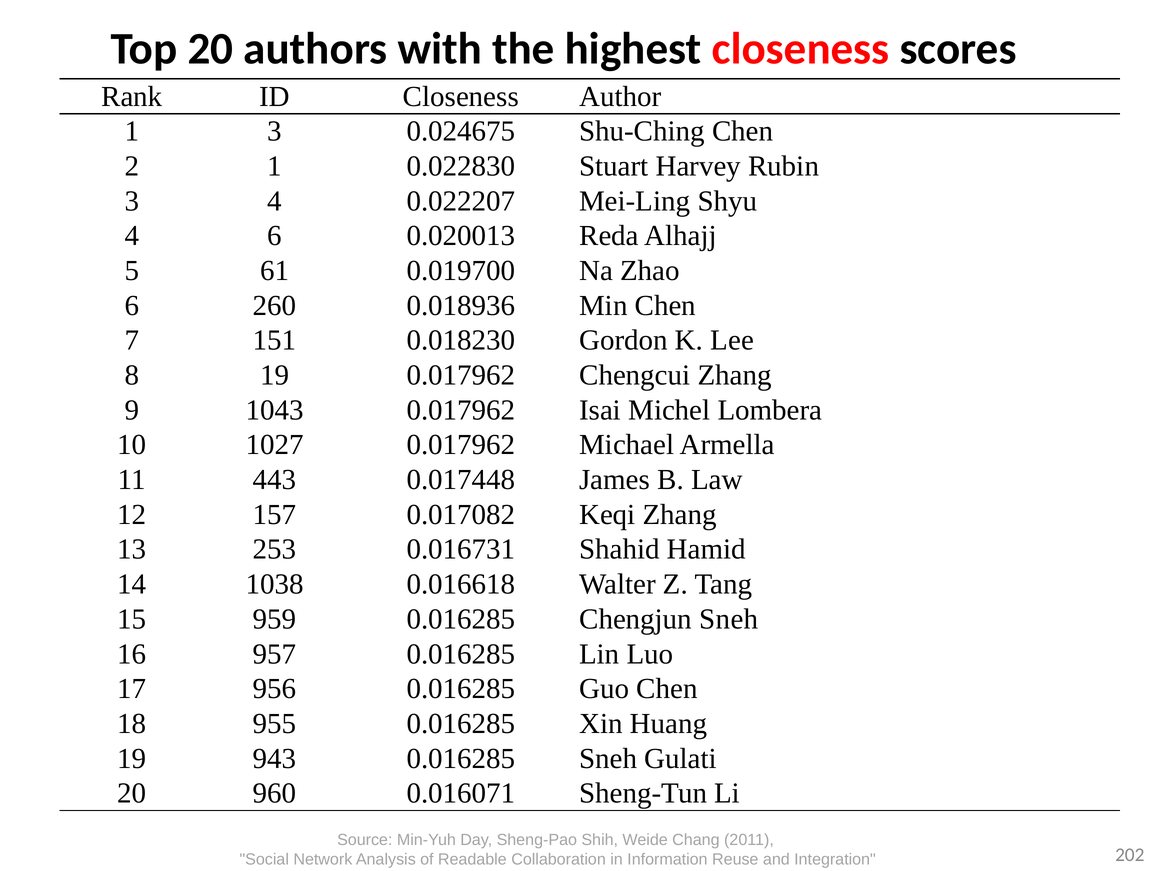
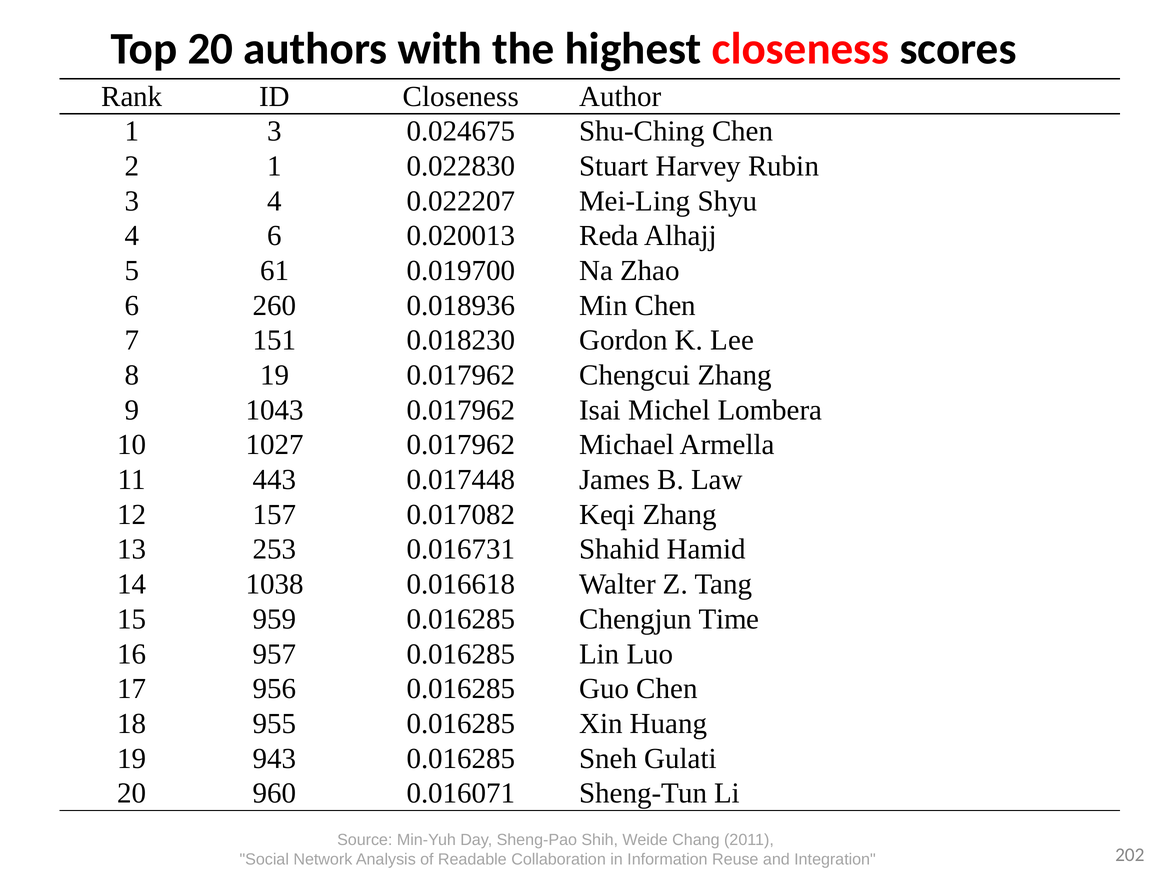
Chengjun Sneh: Sneh -> Time
